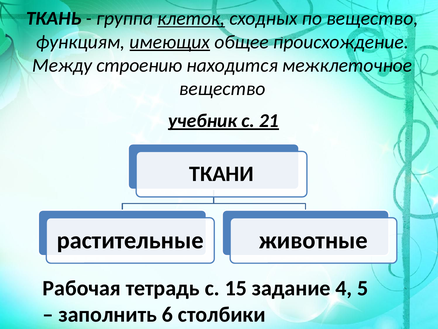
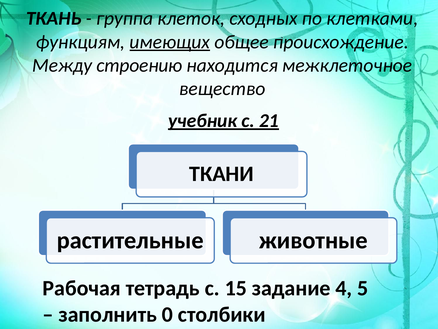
клеток underline: present -> none
по вещество: вещество -> клетками
6: 6 -> 0
